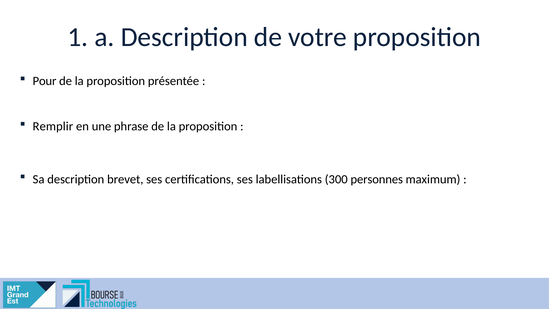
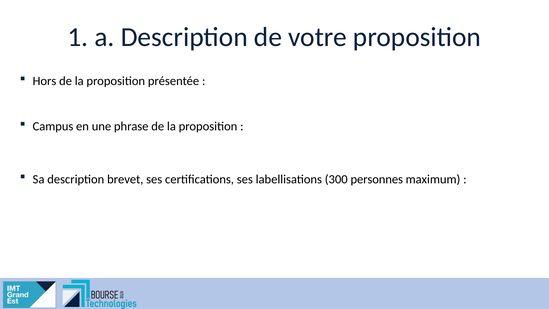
Pour: Pour -> Hors
Remplir: Remplir -> Campus
